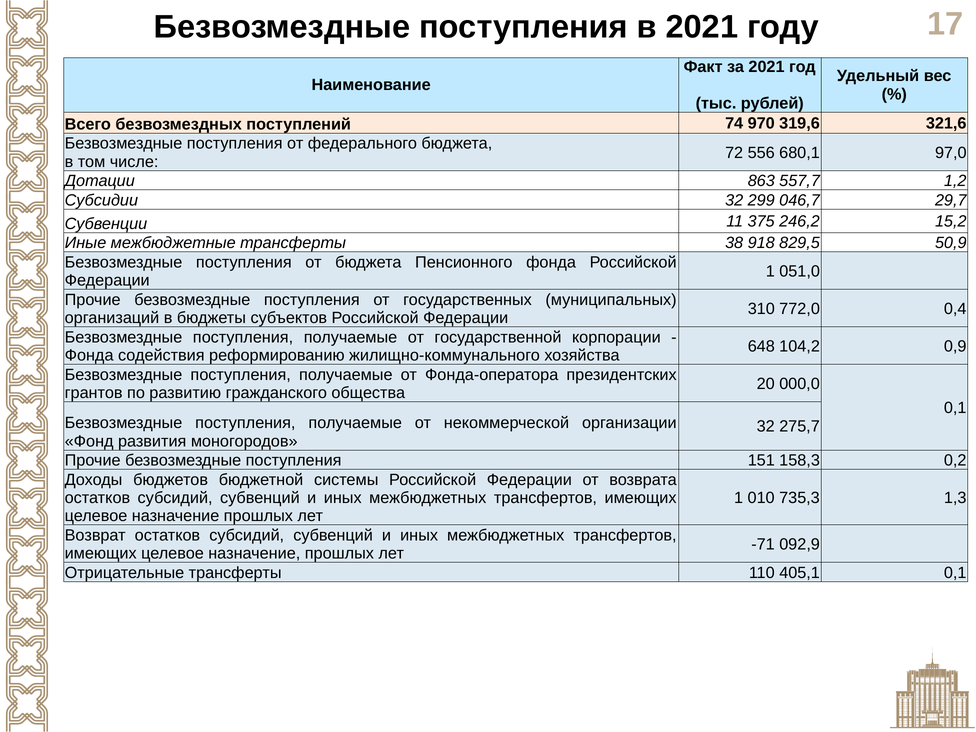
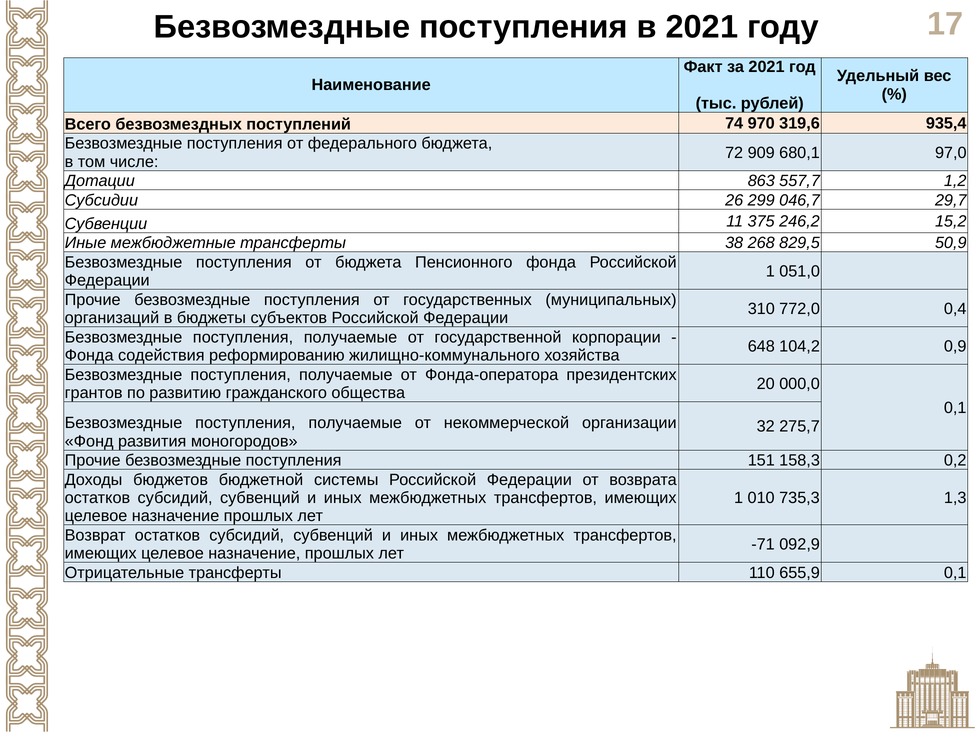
321,6: 321,6 -> 935,4
556: 556 -> 909
Субсидии 32: 32 -> 26
918: 918 -> 268
405,1: 405,1 -> 655,9
